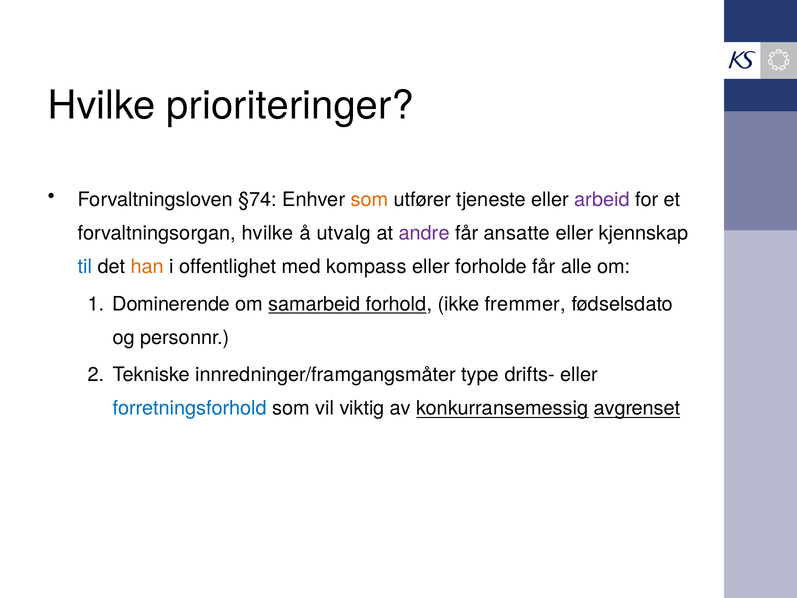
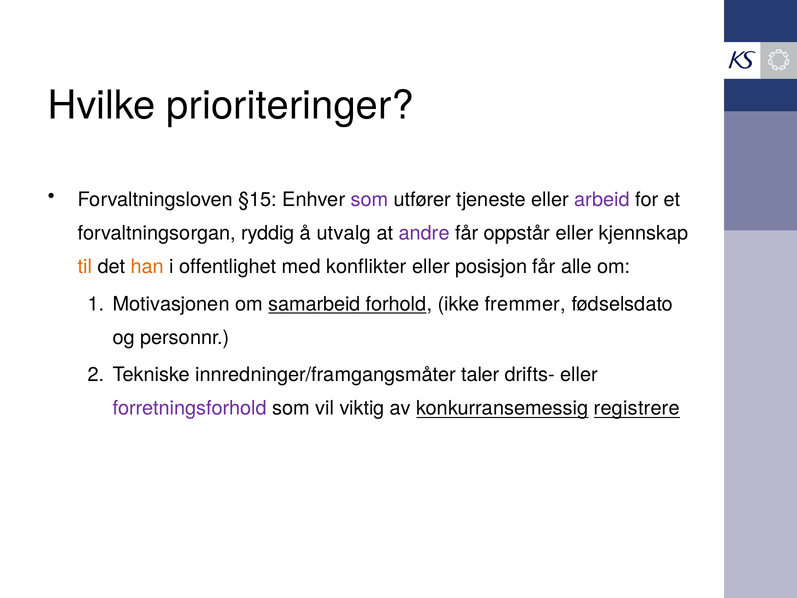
§74: §74 -> §15
som at (369, 200) colour: orange -> purple
forvaltningsorgan hvilke: hvilke -> ryddig
ansatte: ansatte -> oppstår
til colour: blue -> orange
kompass: kompass -> konflikter
forholde: forholde -> posisjon
Dominerende: Dominerende -> Motivasjonen
type: type -> taler
forretningsforhold colour: blue -> purple
avgrenset: avgrenset -> registrere
